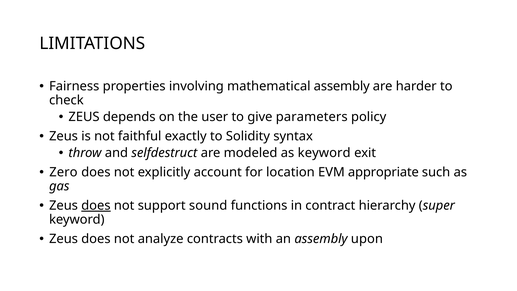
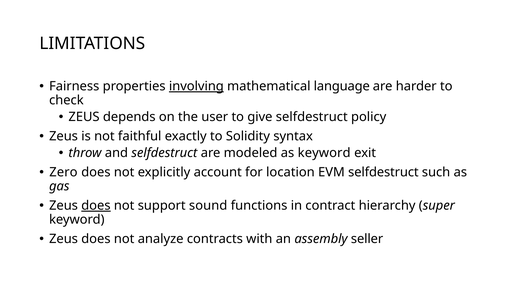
involving underline: none -> present
mathematical assembly: assembly -> language
give parameters: parameters -> selfdestruct
EVM appropriate: appropriate -> selfdestruct
upon: upon -> seller
